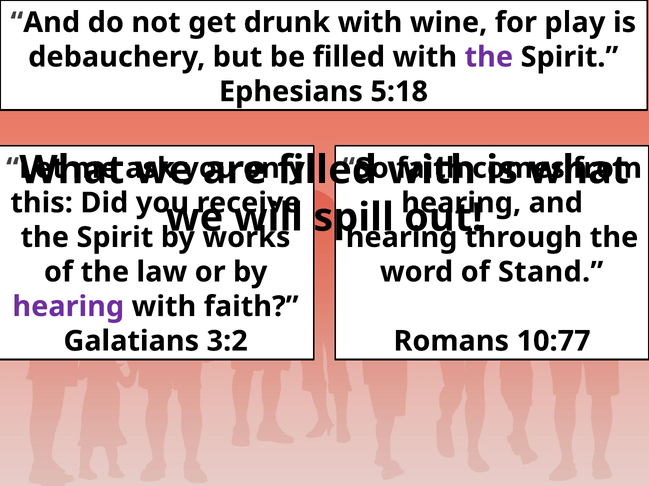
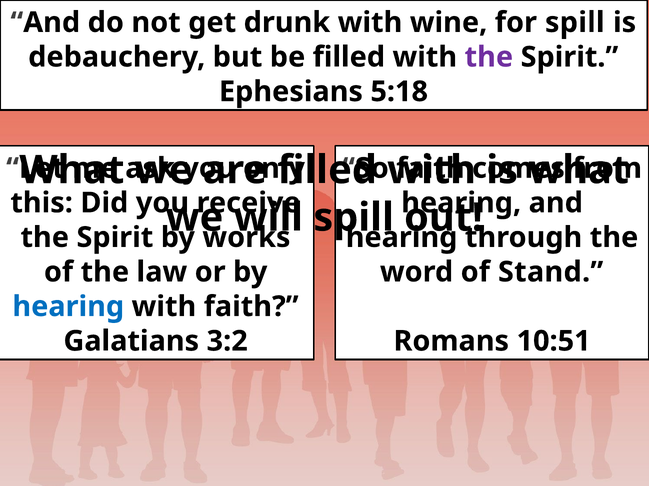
for play: play -> spill
hearing at (68, 307) colour: purple -> blue
10:77: 10:77 -> 10:51
